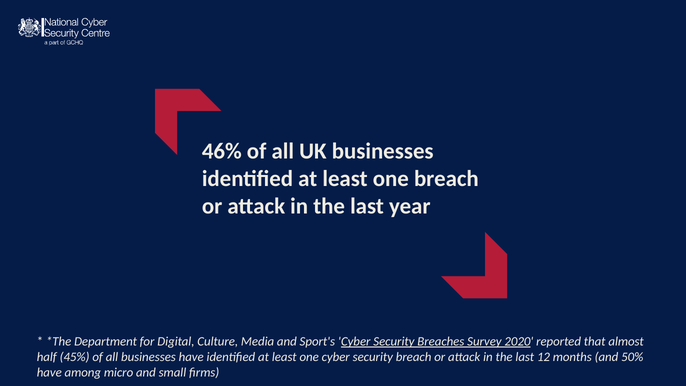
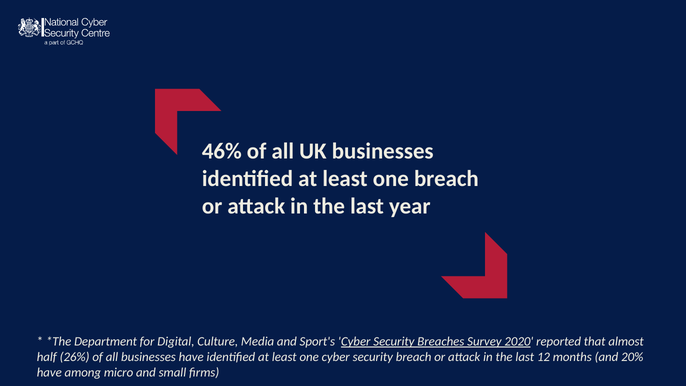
45%: 45% -> 26%
50%: 50% -> 20%
